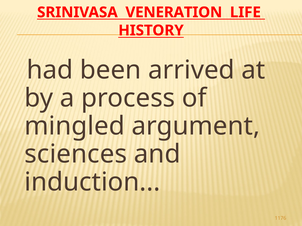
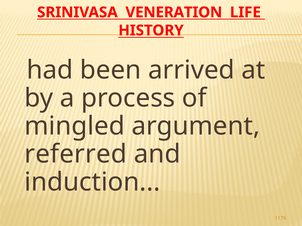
sciences: sciences -> referred
